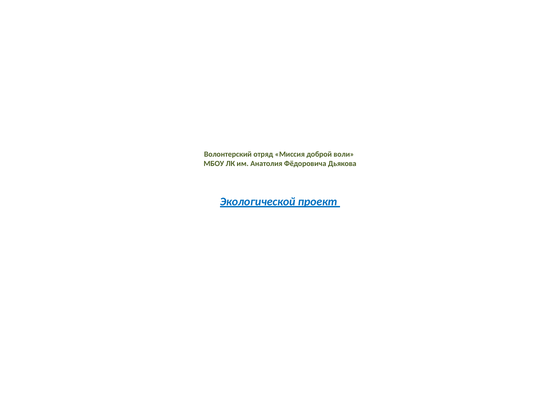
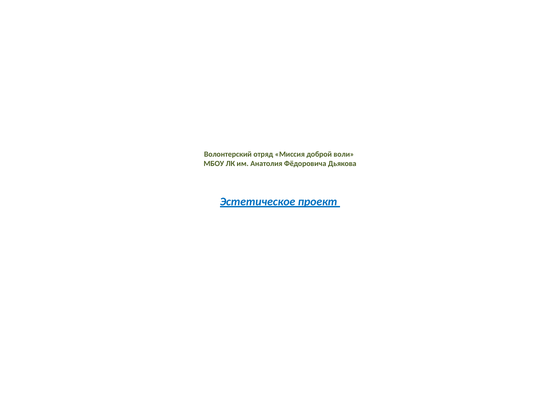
Экологической: Экологической -> Эстетическое
